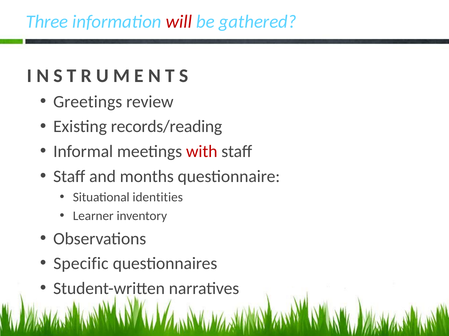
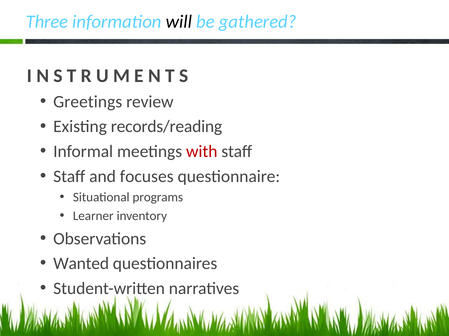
will colour: red -> black
months: months -> focuses
identities: identities -> programs
Specific: Specific -> Wanted
